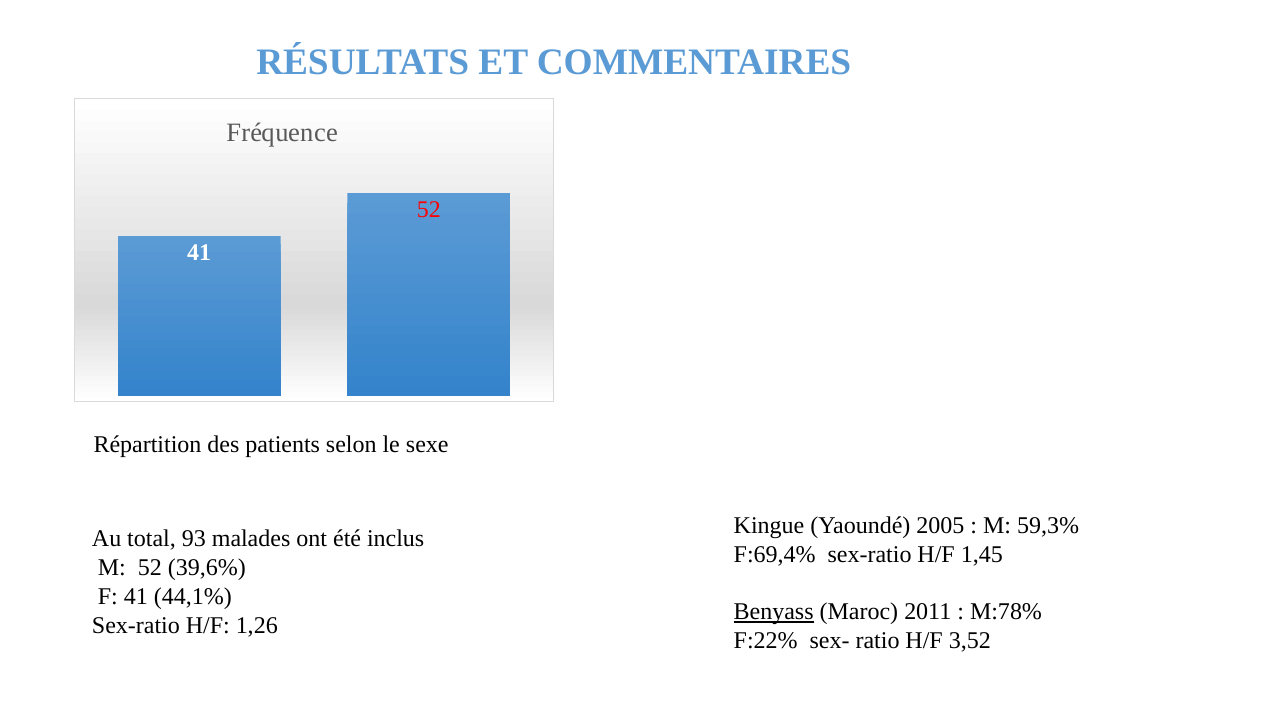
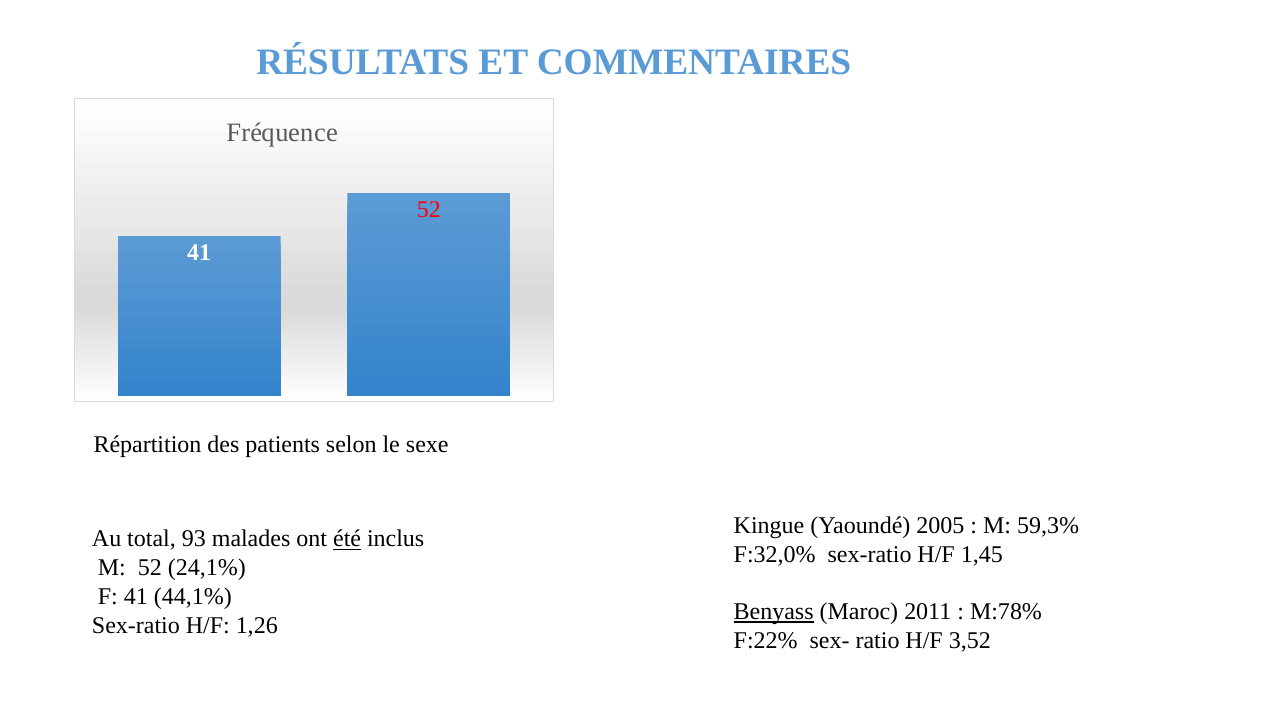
été underline: none -> present
F:69,4%: F:69,4% -> F:32,0%
39,6%: 39,6% -> 24,1%
